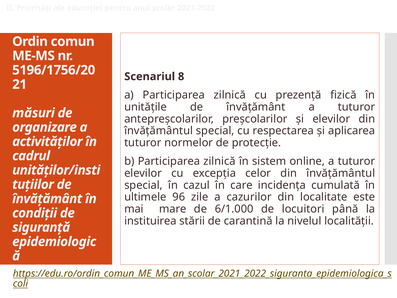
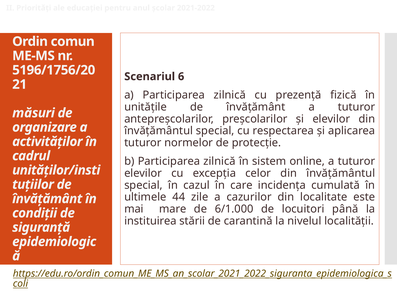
8: 8 -> 6
96: 96 -> 44
